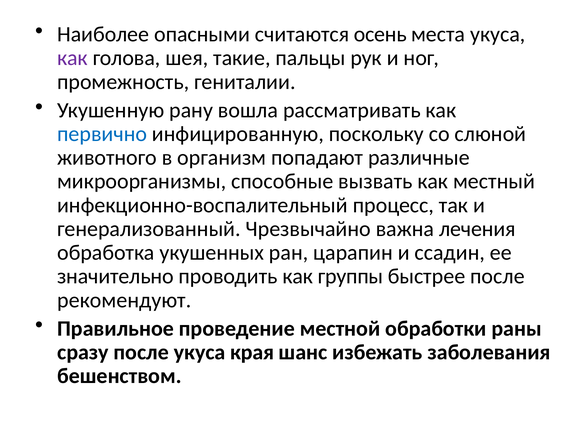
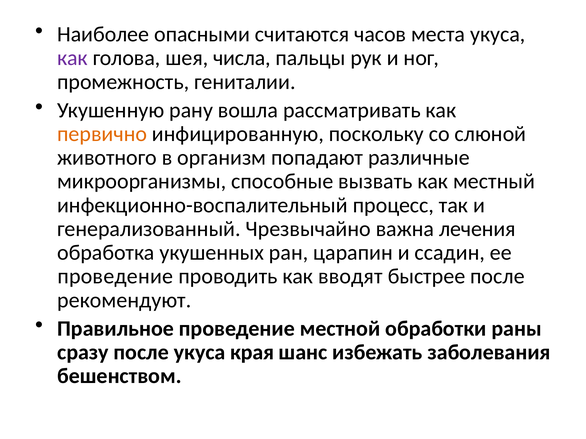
осень: осень -> часов
такие: такие -> числа
первично colour: blue -> orange
значительно at (115, 277): значительно -> проведение
группы: группы -> вводят
